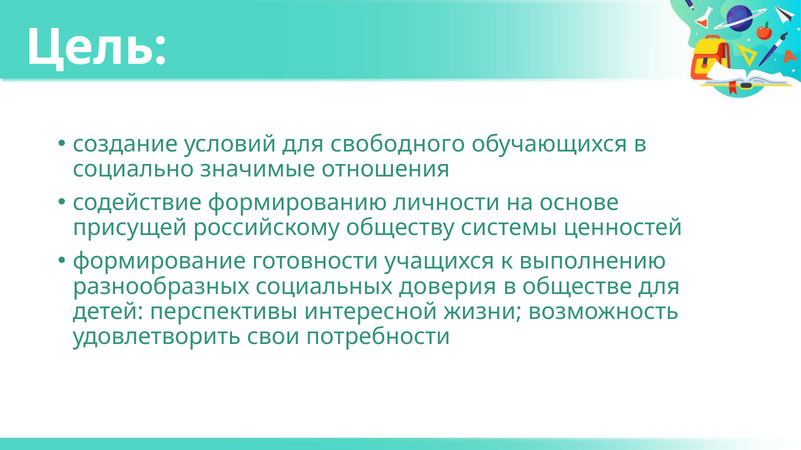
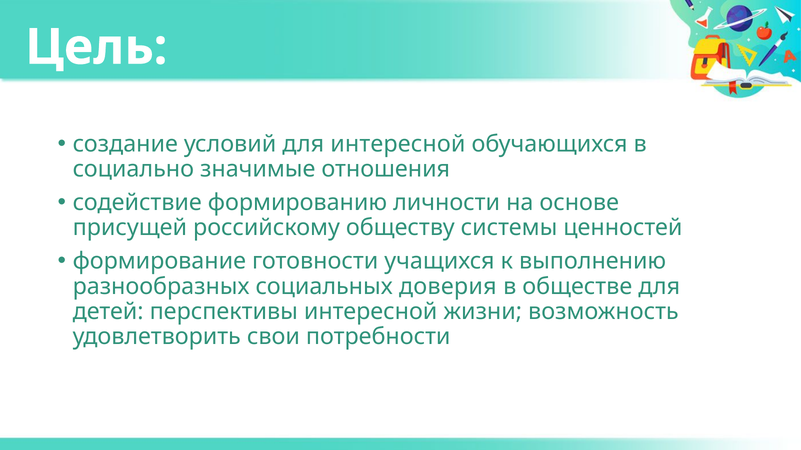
для свободного: свободного -> интересной
